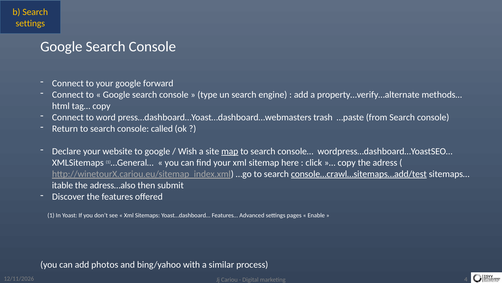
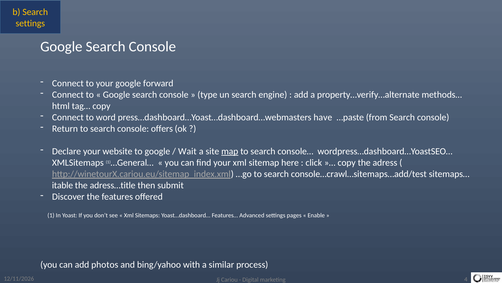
trash: trash -> have
called: called -> offers
Wish: Wish -> Wait
console…crawl…sitemaps…add/test underline: present -> none
adress…also: adress…also -> adress…title
